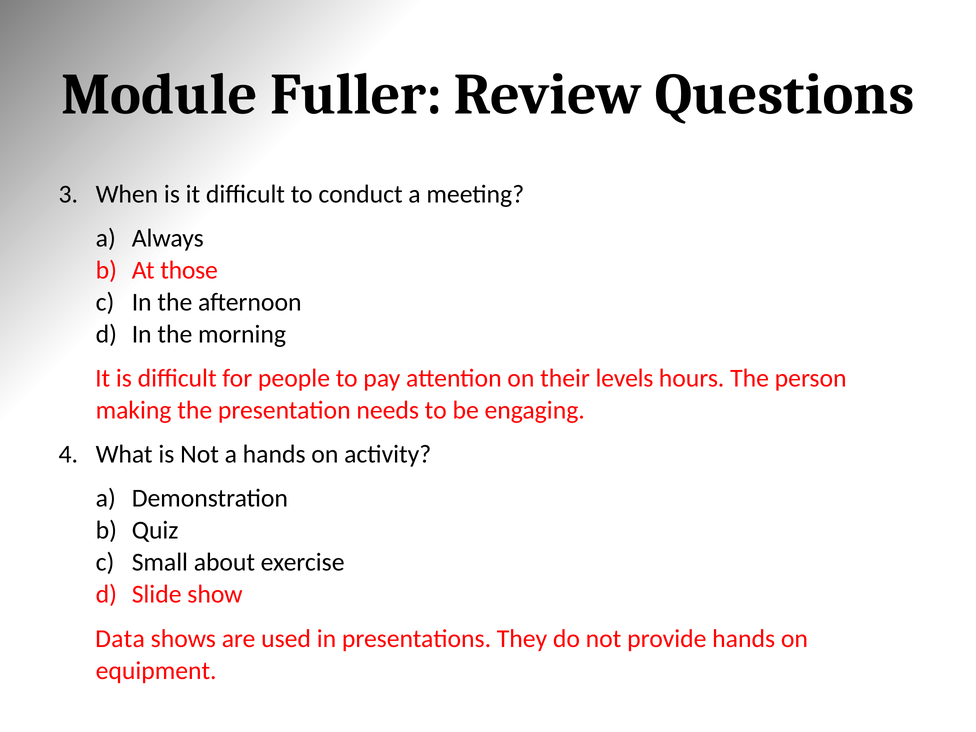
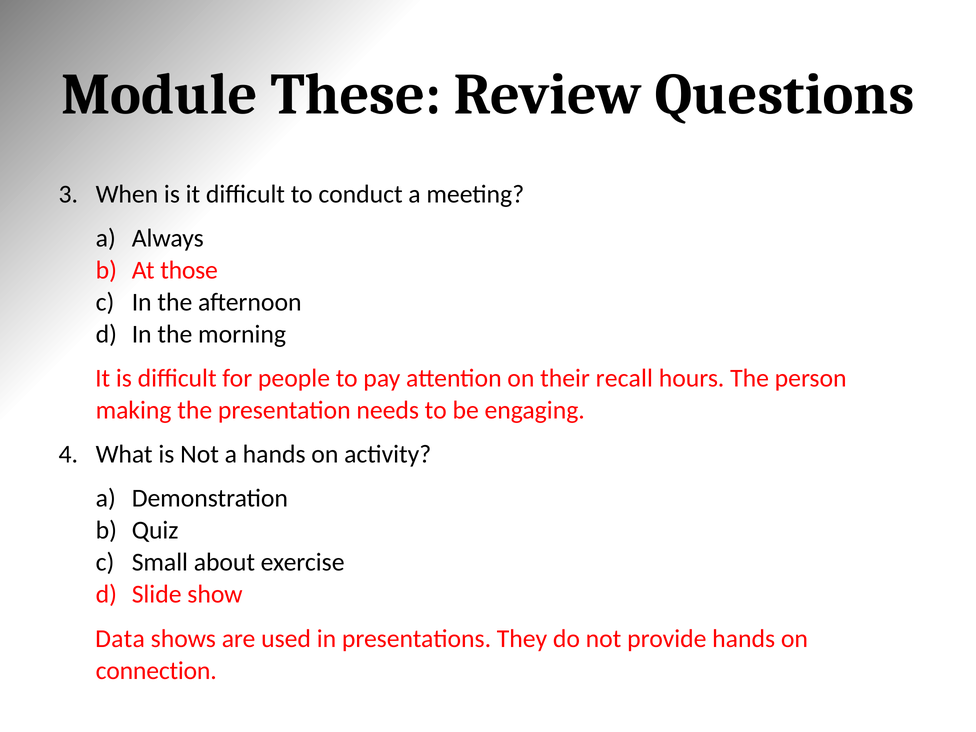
Fuller: Fuller -> These
levels: levels -> recall
equipment: equipment -> connection
